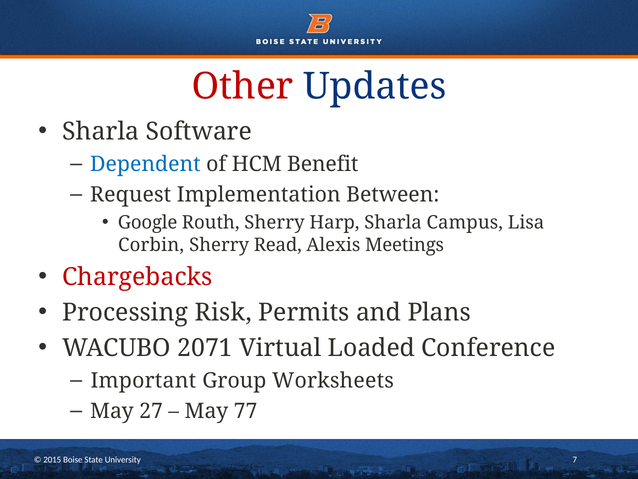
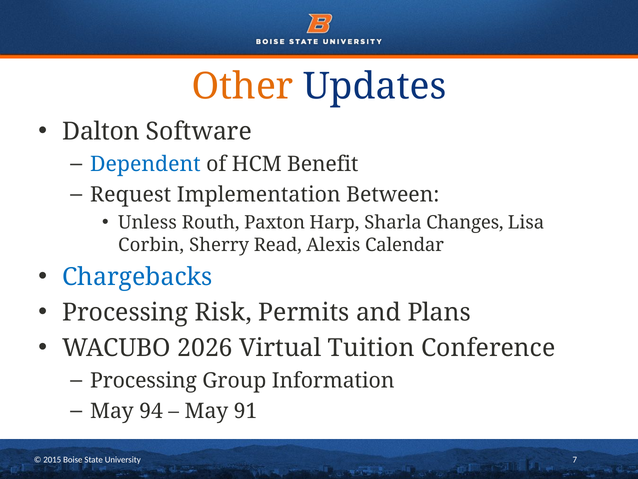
Other colour: red -> orange
Sharla at (101, 131): Sharla -> Dalton
Google: Google -> Unless
Routh Sherry: Sherry -> Paxton
Campus: Campus -> Changes
Meetings: Meetings -> Calendar
Chargebacks colour: red -> blue
2071: 2071 -> 2026
Loaded: Loaded -> Tuition
Important at (143, 380): Important -> Processing
Worksheets: Worksheets -> Information
27: 27 -> 94
77: 77 -> 91
